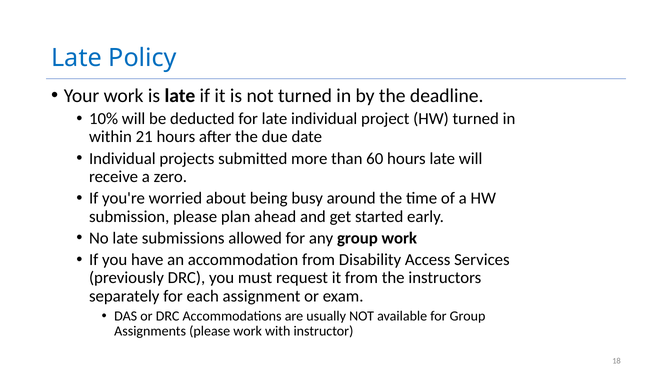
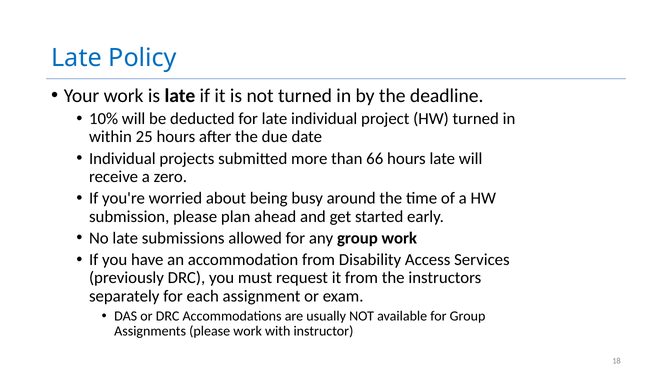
21: 21 -> 25
60: 60 -> 66
